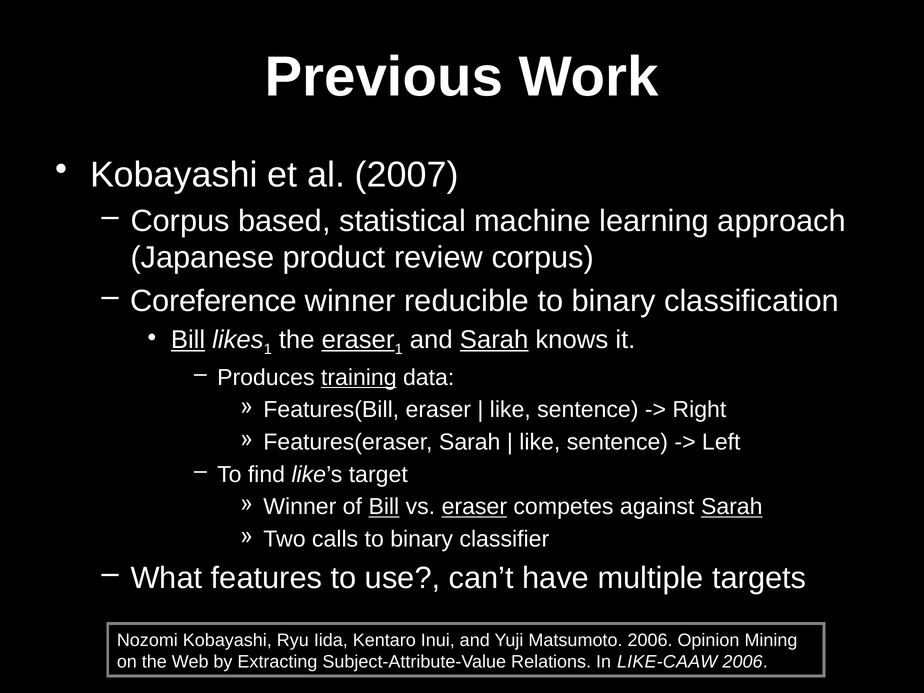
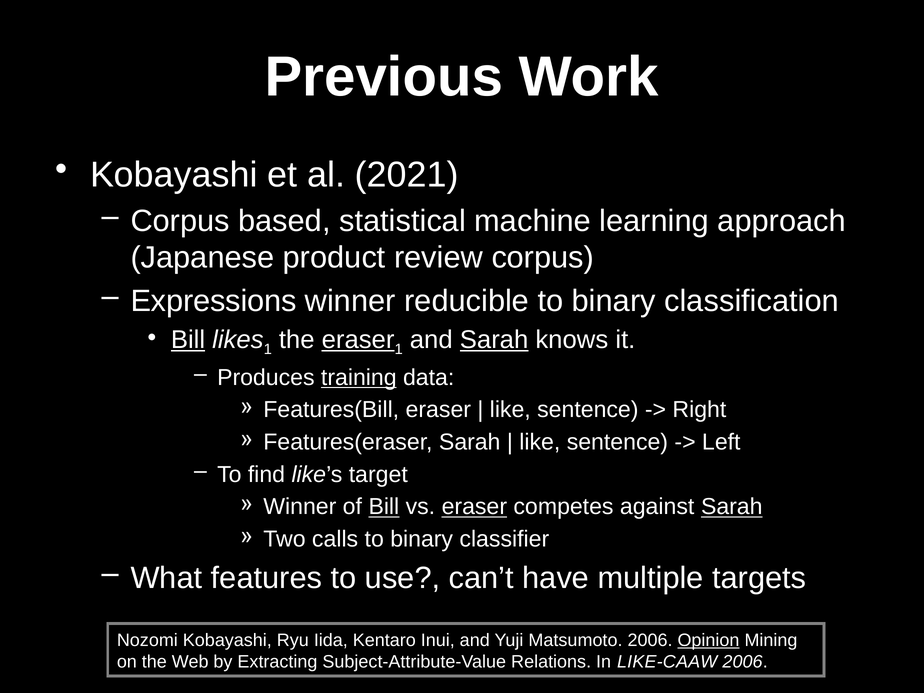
2007: 2007 -> 2021
Coreference: Coreference -> Expressions
Opinion underline: none -> present
